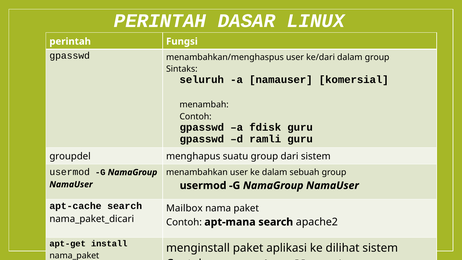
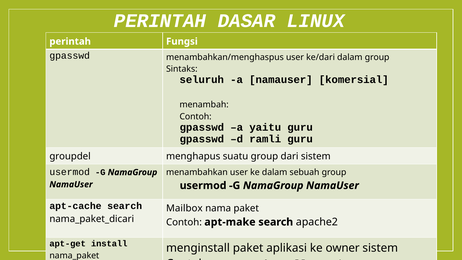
fdisk: fdisk -> yaitu
apt-mana: apt-mana -> apt-make
dilihat: dilihat -> owner
